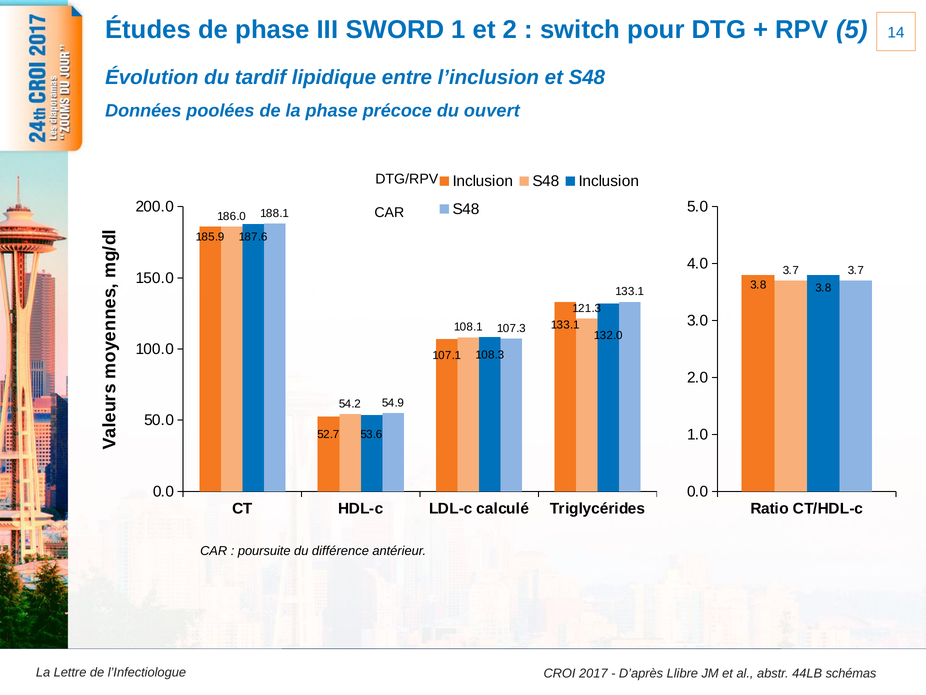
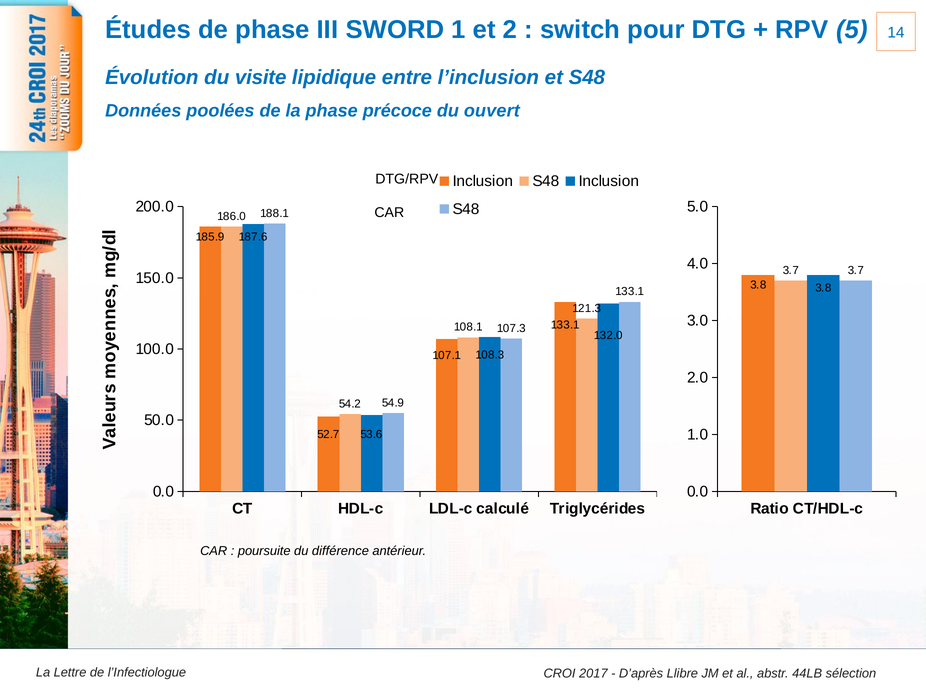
tardif: tardif -> visite
schémas: schémas -> sélection
